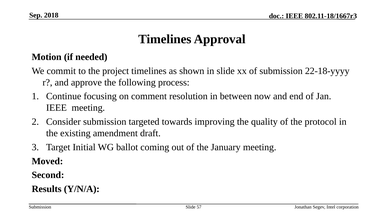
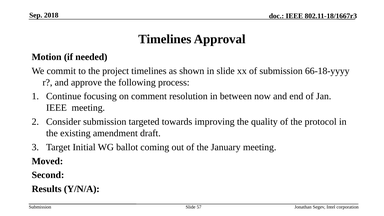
22-18-yyyy: 22-18-yyyy -> 66-18-yyyy
